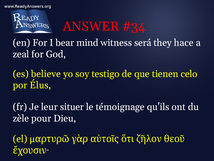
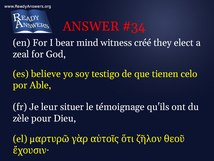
será: será -> créé
hace: hace -> elect
Élus: Élus -> Able
